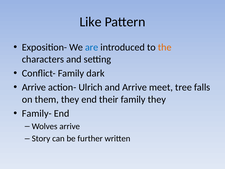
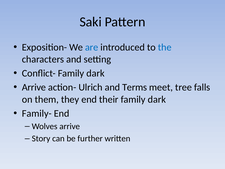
Like: Like -> Saki
the colour: orange -> blue
and Arrive: Arrive -> Terms
their family they: they -> dark
